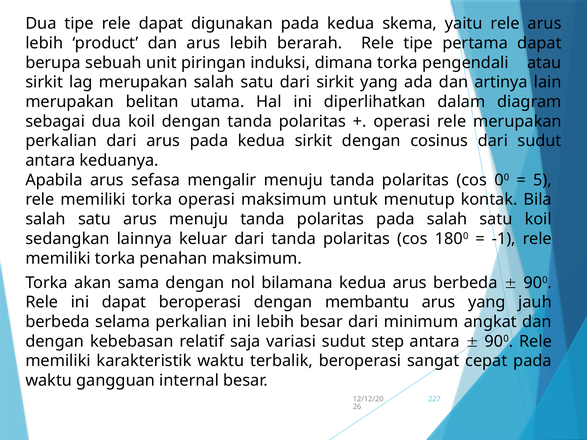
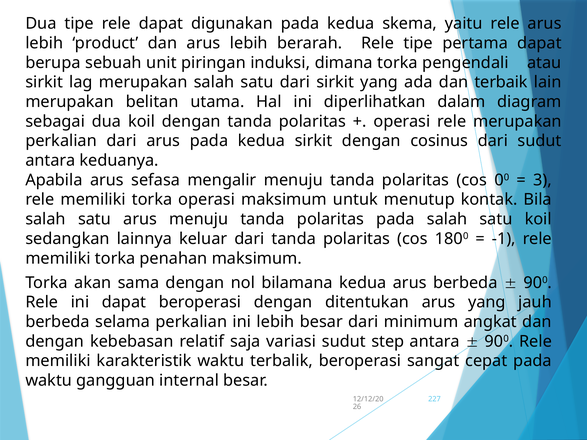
artinya: artinya -> terbaik
5: 5 -> 3
membantu: membantu -> ditentukan
